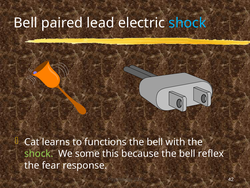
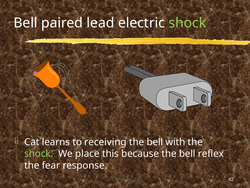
shock at (187, 23) colour: light blue -> light green
functions: functions -> receiving
some: some -> place
